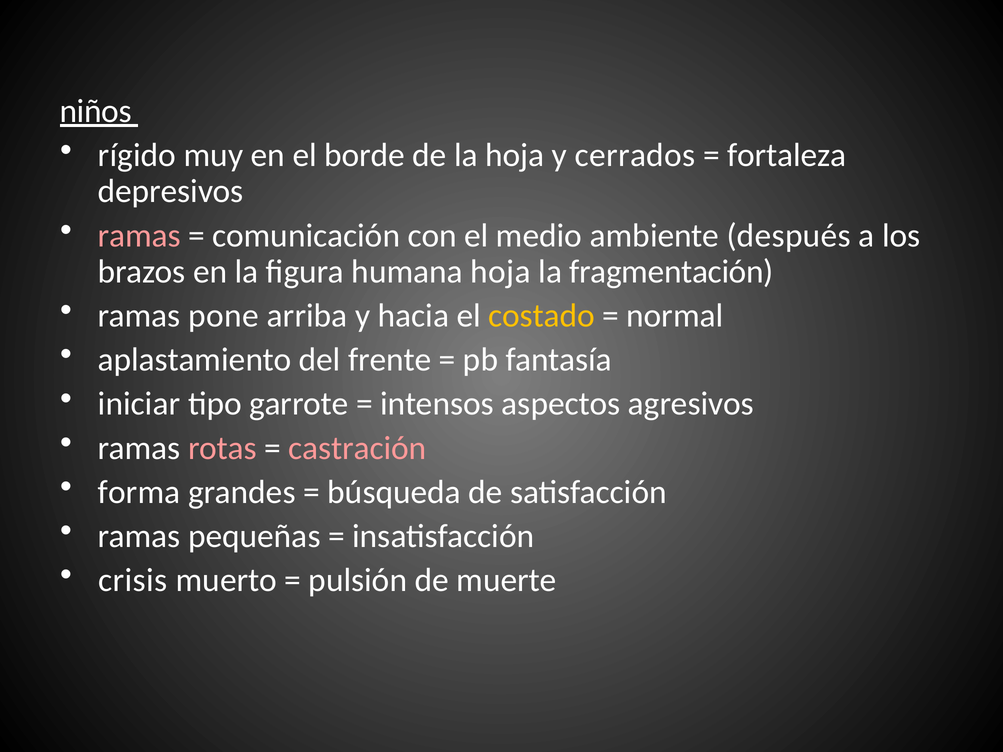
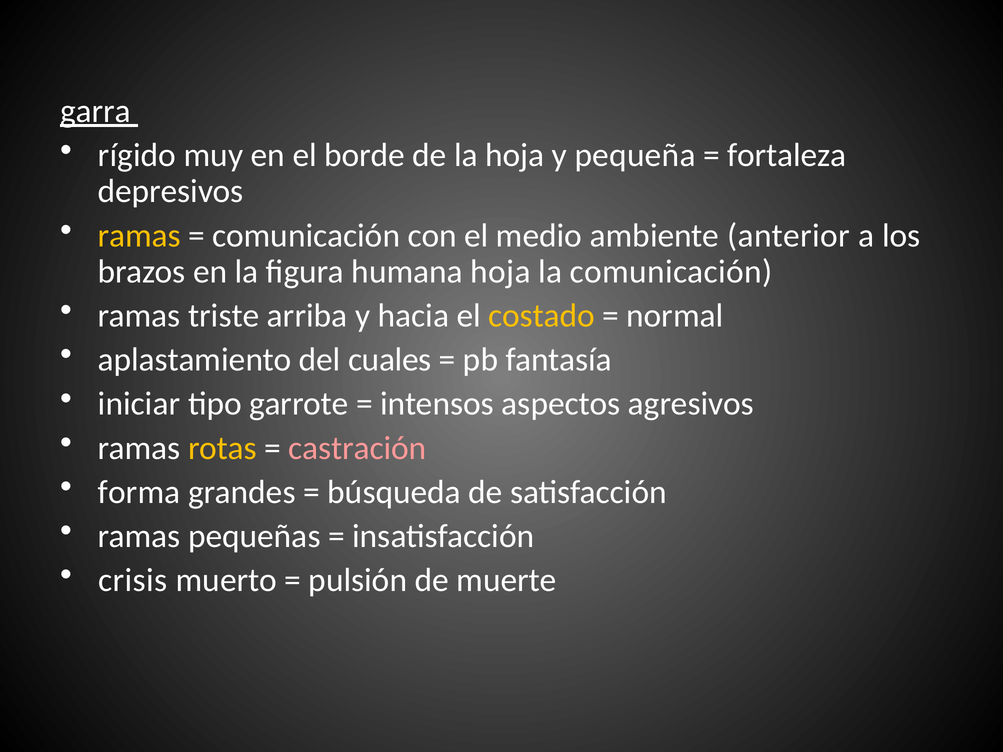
niños: niños -> garra
cerrados: cerrados -> pequeña
ramas at (139, 236) colour: pink -> yellow
después: después -> anterior
la fragmentación: fragmentación -> comunicación
pone: pone -> triste
frente: frente -> cuales
rotas colour: pink -> yellow
